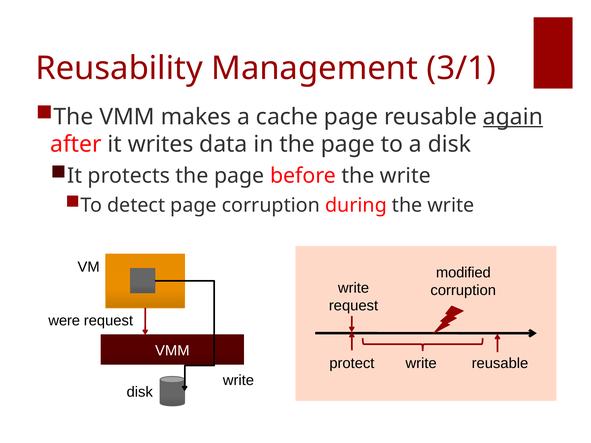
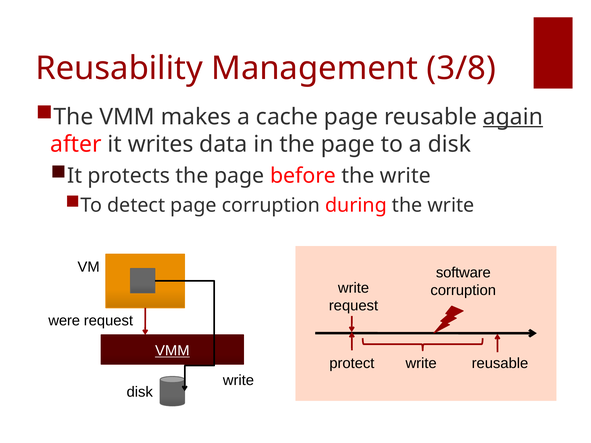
3/1: 3/1 -> 3/8
modified: modified -> software
VMM at (172, 351) underline: none -> present
